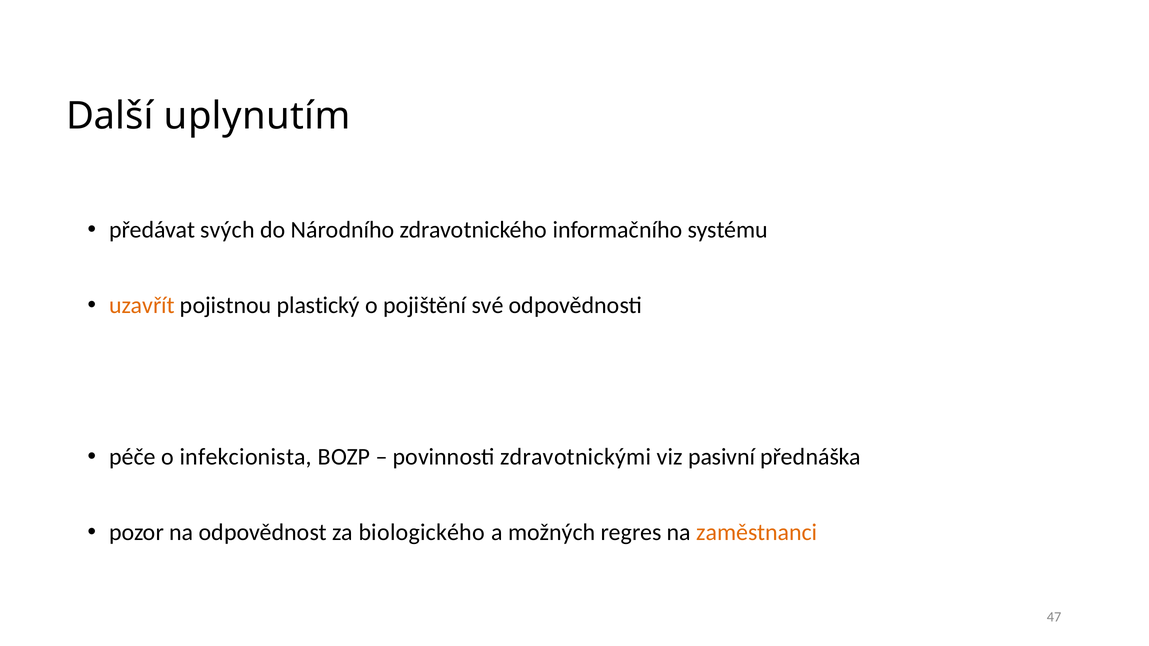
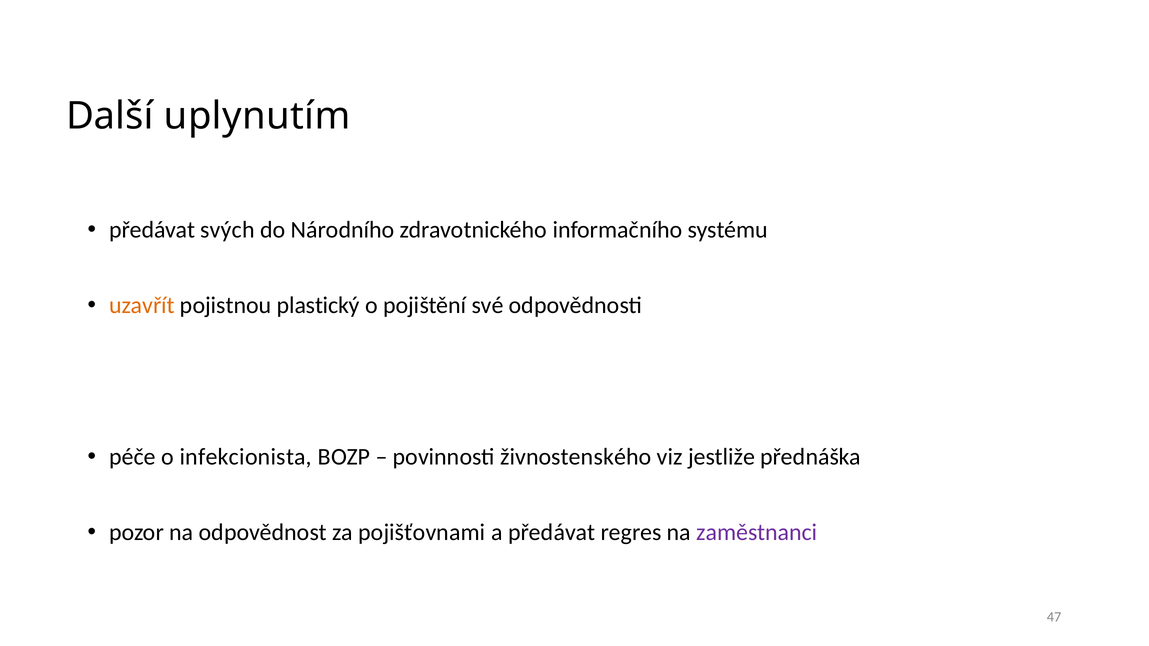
zdravotnickými: zdravotnickými -> živnostenského
pasivní: pasivní -> jestliže
biologického: biologického -> pojišťovnami
a možných: možných -> předávat
zaměstnanci colour: orange -> purple
